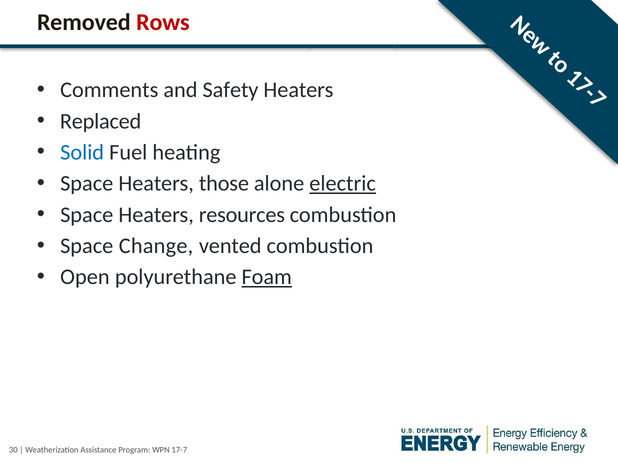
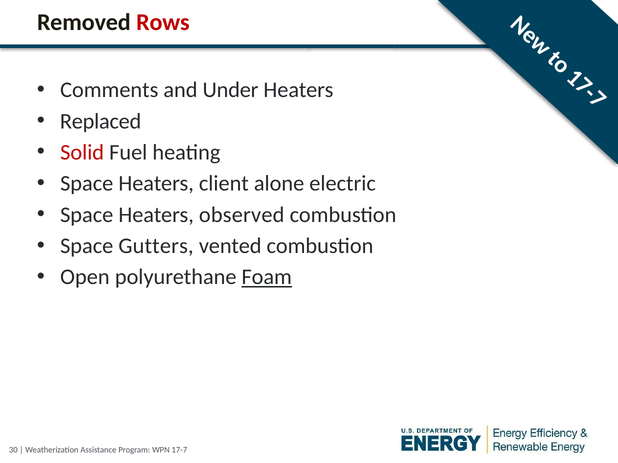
Safety: Safety -> Under
Solid colour: blue -> red
those: those -> client
electric underline: present -> none
resources: resources -> observed
Change: Change -> Gutters
